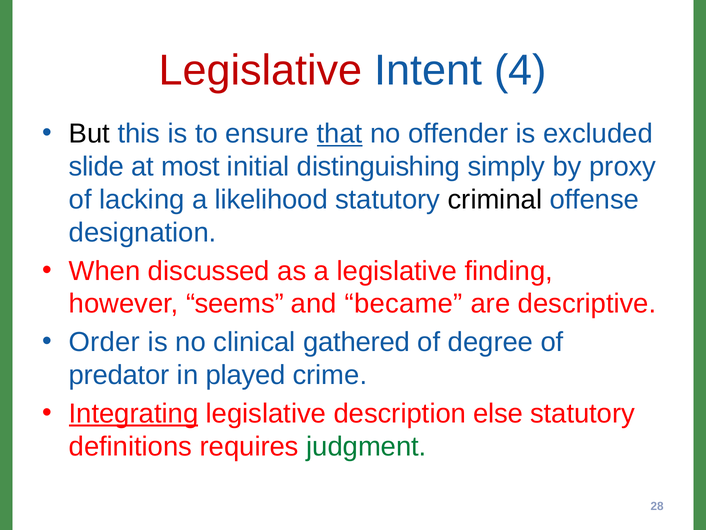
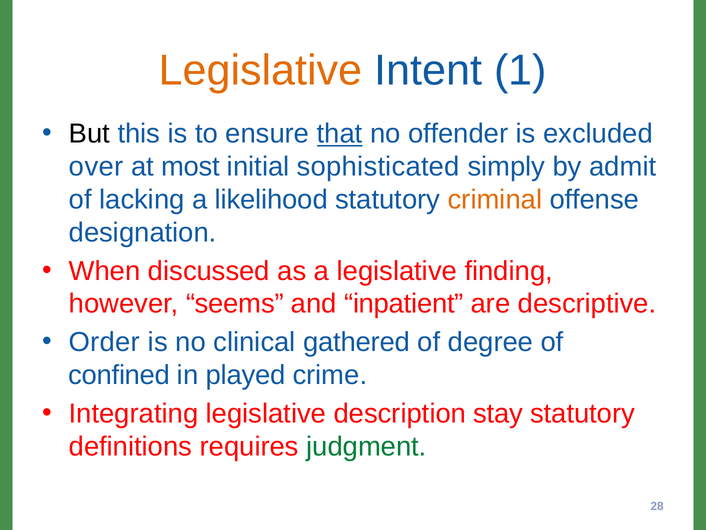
Legislative at (261, 71) colour: red -> orange
4: 4 -> 1
slide: slide -> over
distinguishing: distinguishing -> sophisticated
proxy: proxy -> admit
criminal colour: black -> orange
became: became -> inpatient
predator: predator -> confined
Integrating underline: present -> none
else: else -> stay
